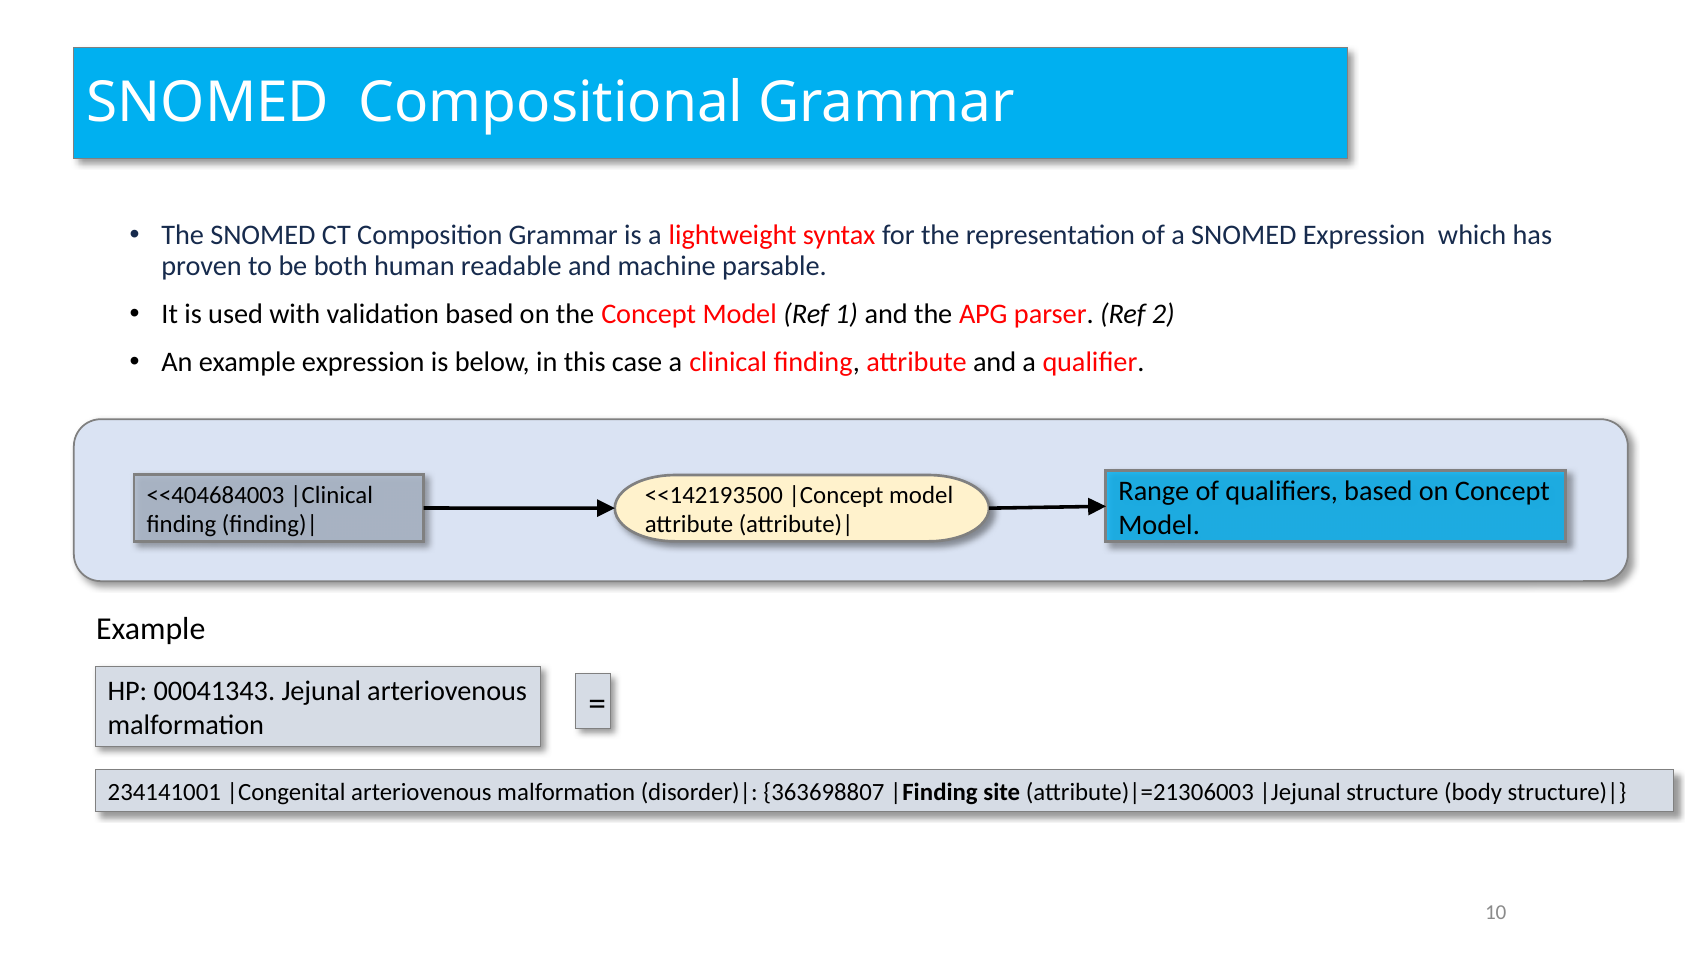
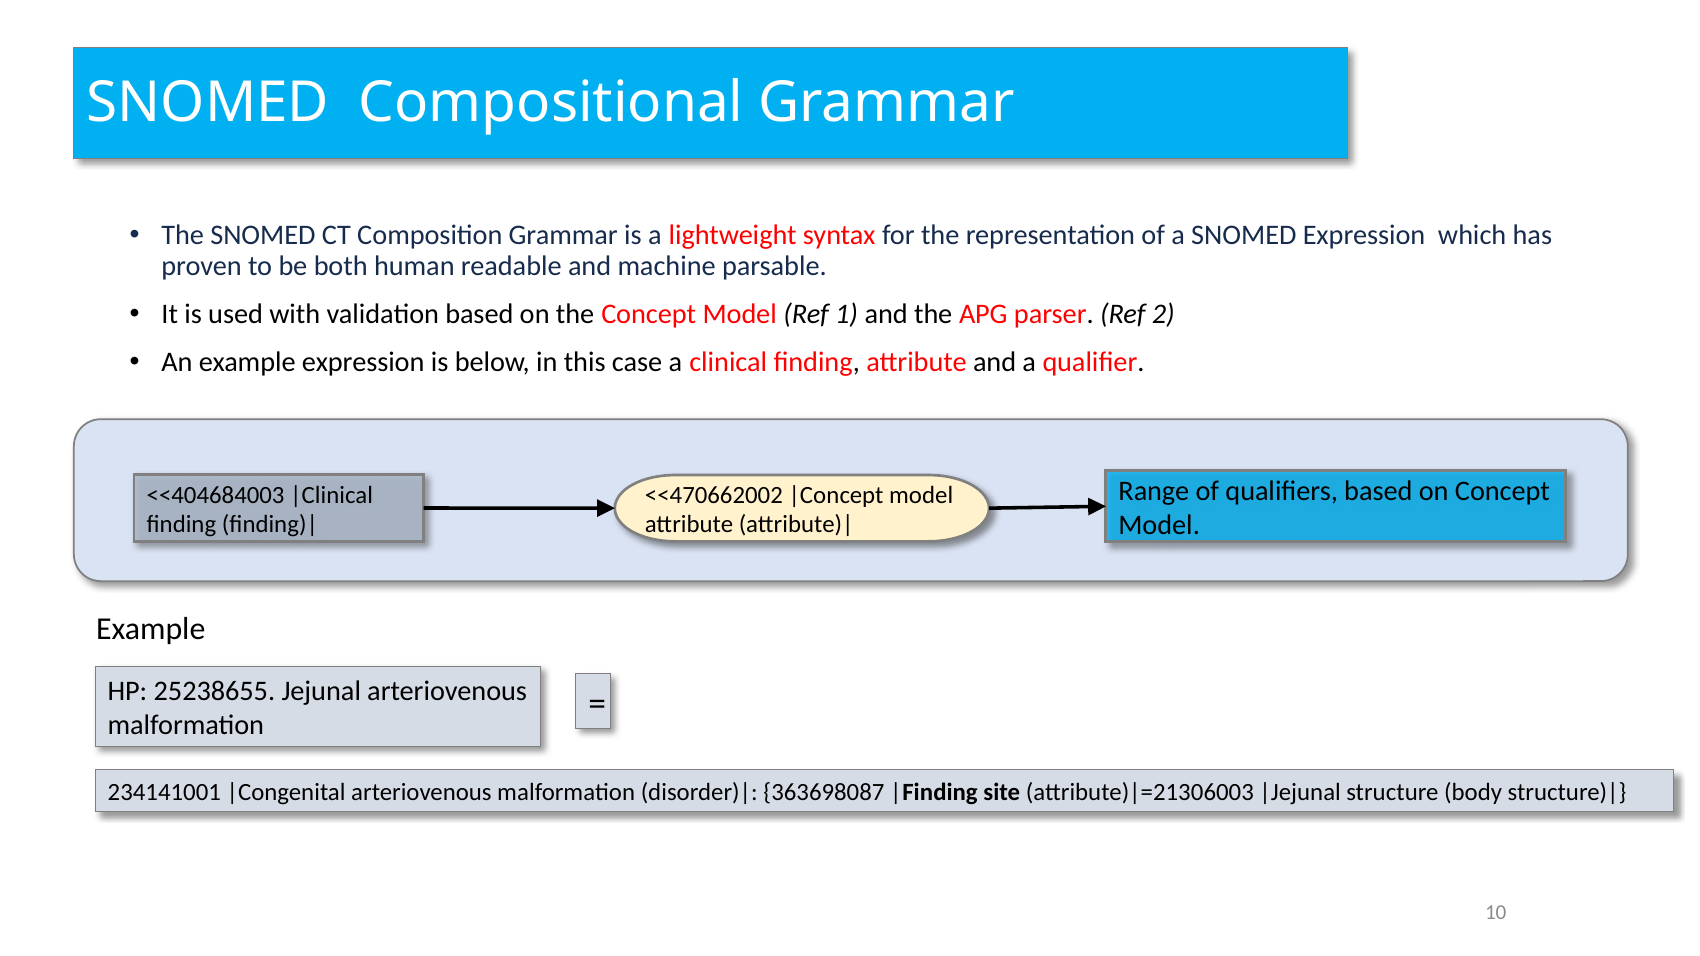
<<142193500: <<142193500 -> <<470662002
00041343: 00041343 -> 25238655
363698807: 363698807 -> 363698087
